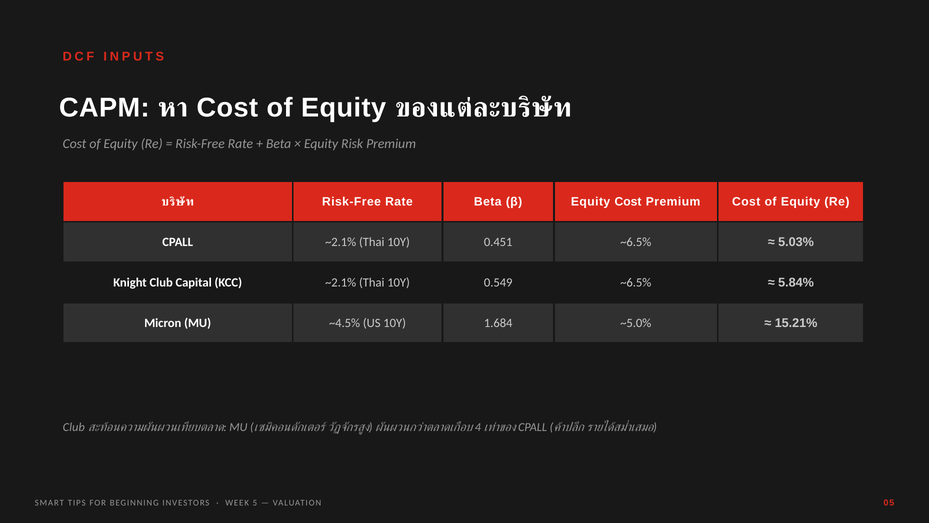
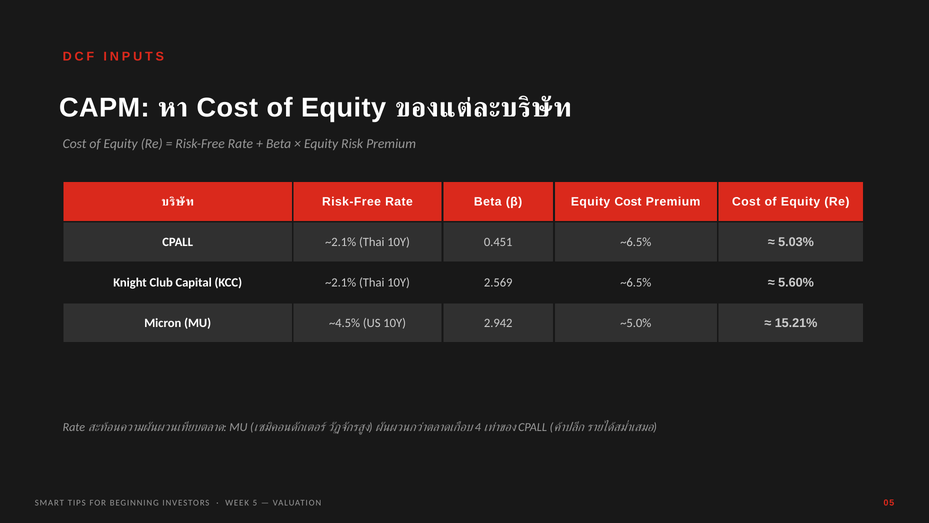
0.549: 0.549 -> 2.569
5.84%: 5.84% -> 5.60%
1.684: 1.684 -> 2.942
Club at (74, 427): Club -> Rate
